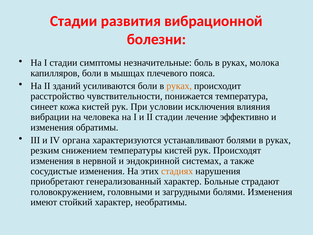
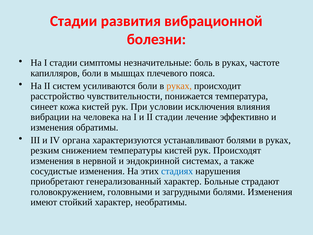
молока: молока -> частоте
зданий: зданий -> систем
стадиях colour: orange -> blue
